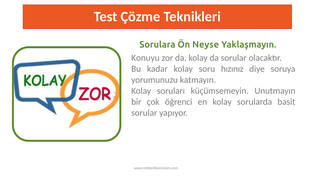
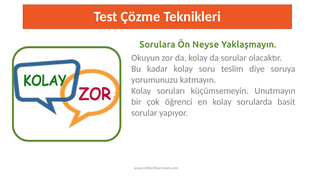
Konuyu: Konuyu -> Okuyun
hızınız: hızınız -> teslim
